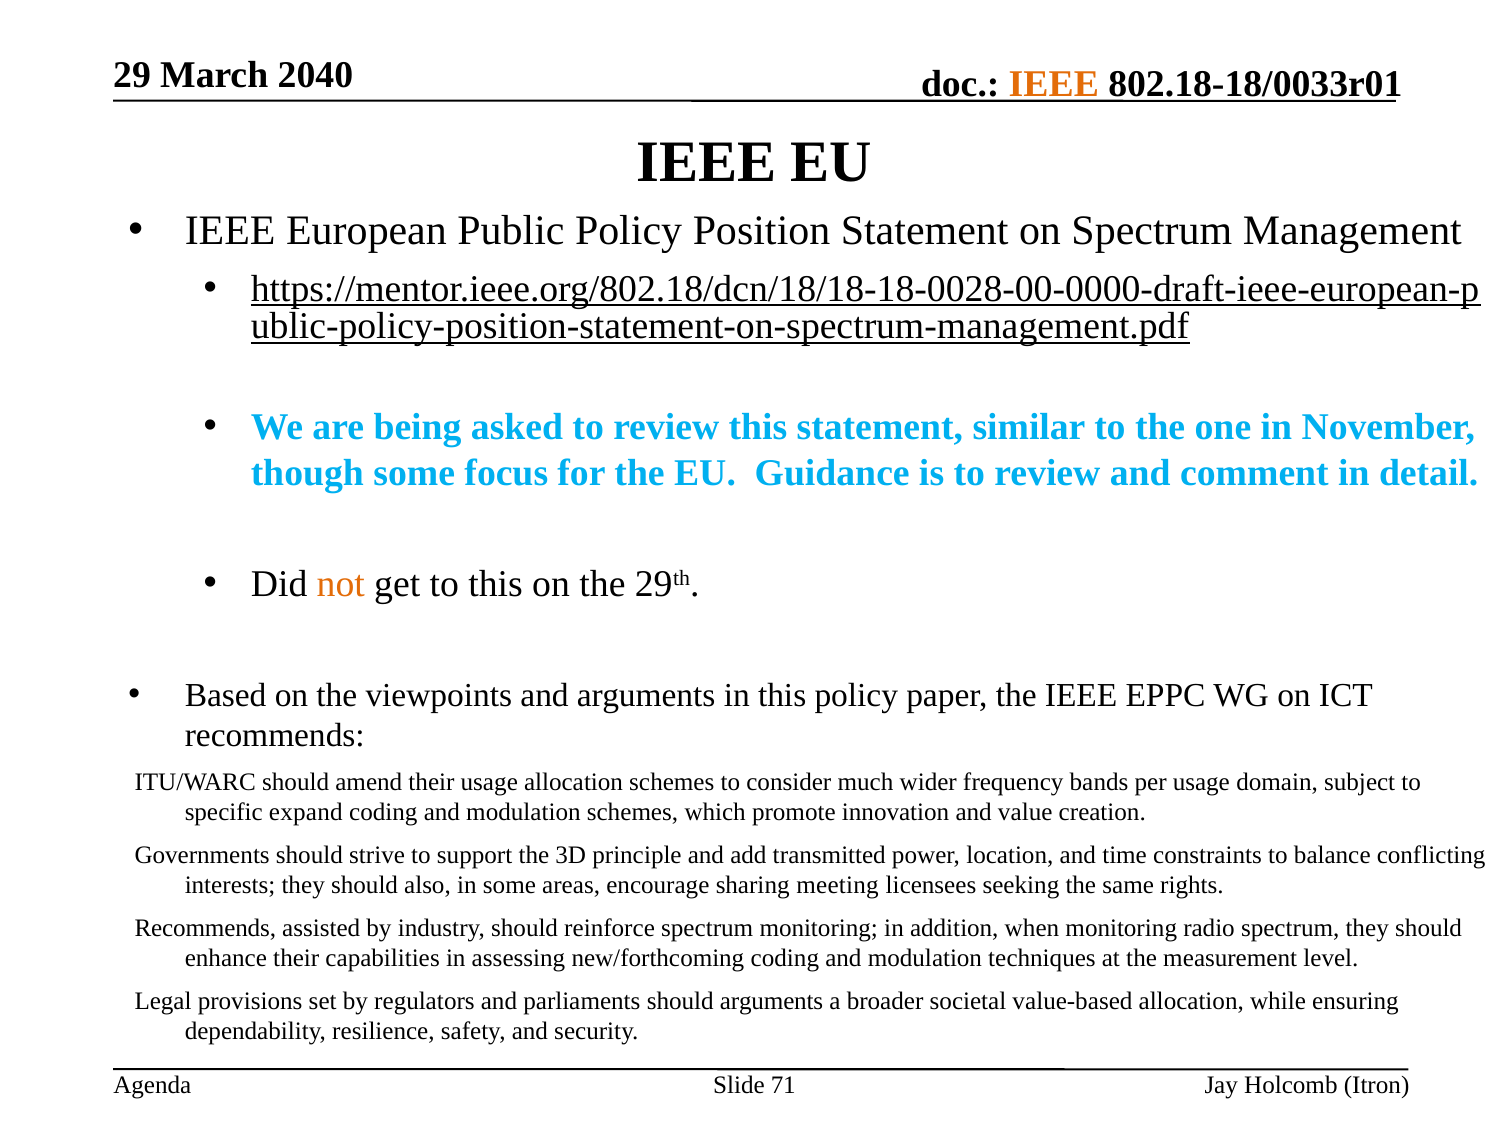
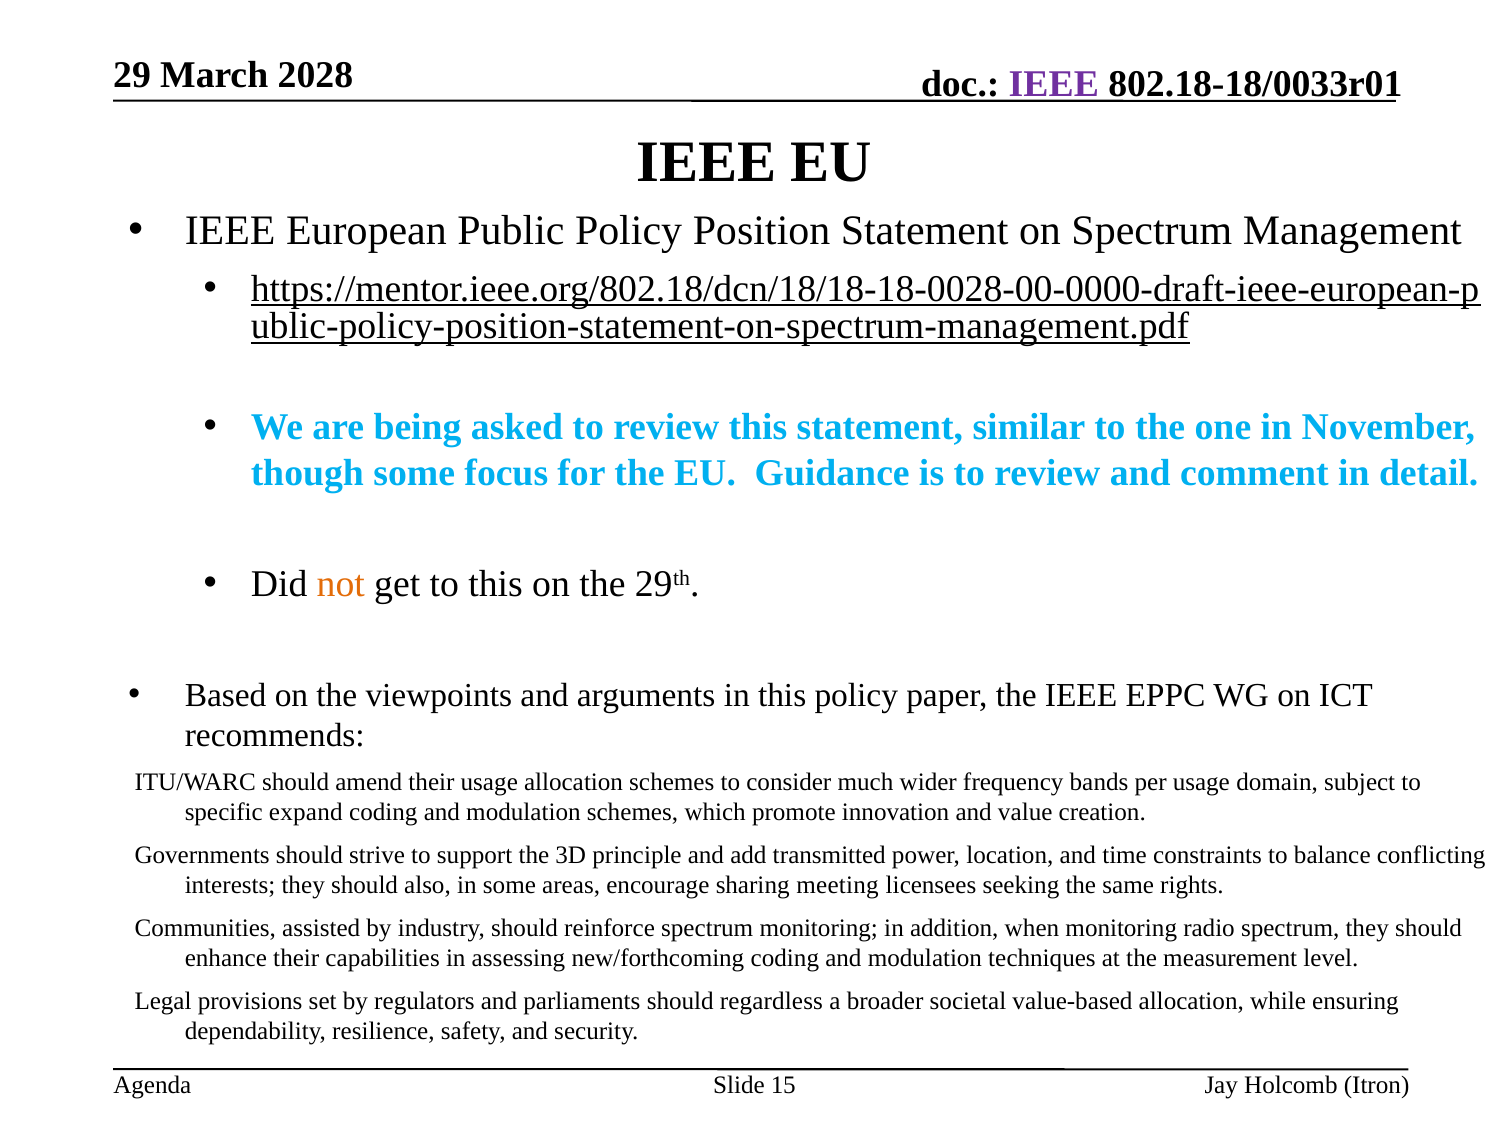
2040: 2040 -> 2028
IEEE at (1054, 84) colour: orange -> purple
Recommends at (205, 928): Recommends -> Communities
should arguments: arguments -> regardless
71: 71 -> 15
